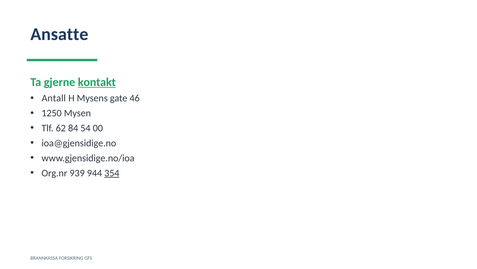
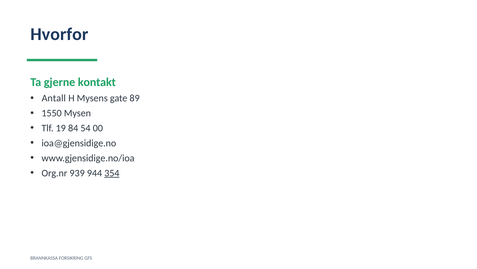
Ansatte: Ansatte -> Hvorfor
kontakt underline: present -> none
46: 46 -> 89
1250: 1250 -> 1550
62: 62 -> 19
